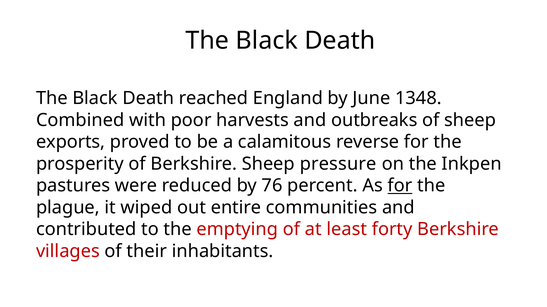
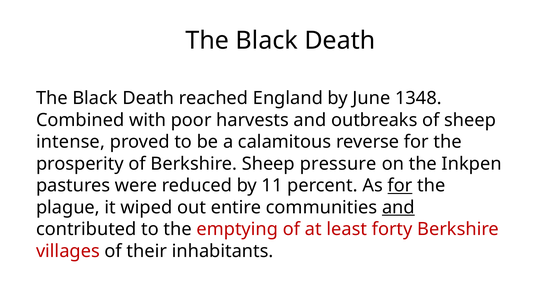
exports: exports -> intense
76: 76 -> 11
and at (398, 208) underline: none -> present
